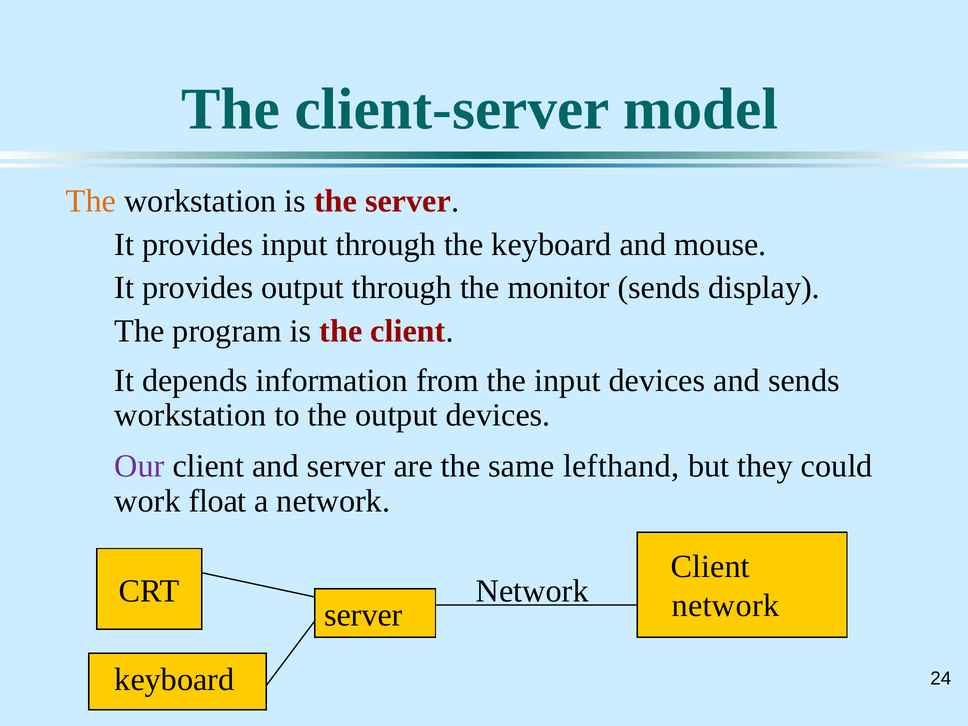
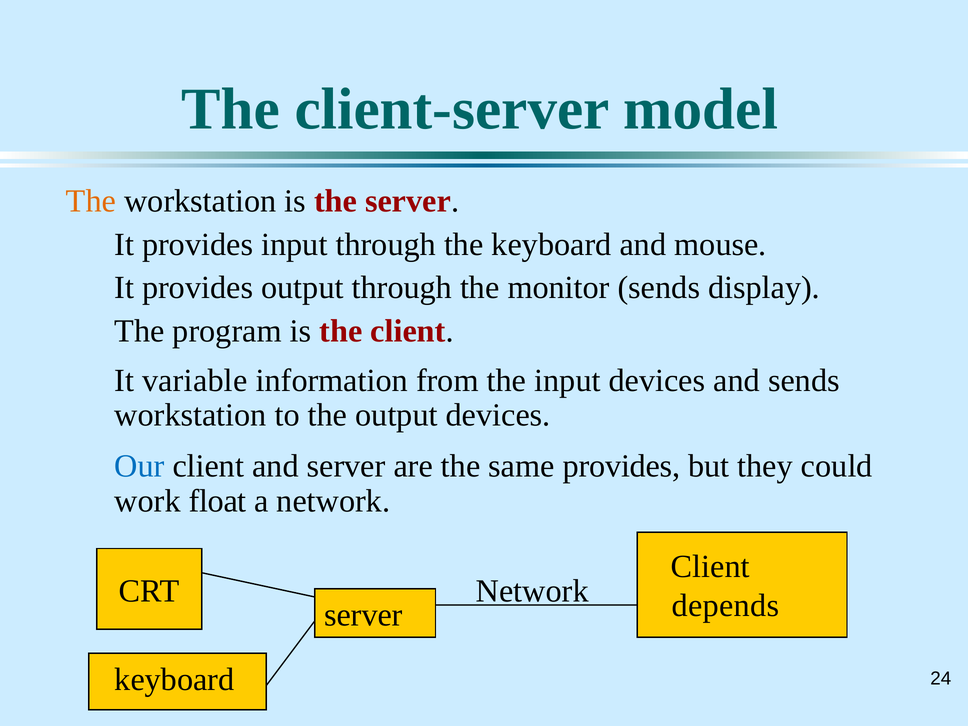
depends: depends -> variable
Our colour: purple -> blue
same lefthand: lefthand -> provides
network at (725, 606): network -> depends
